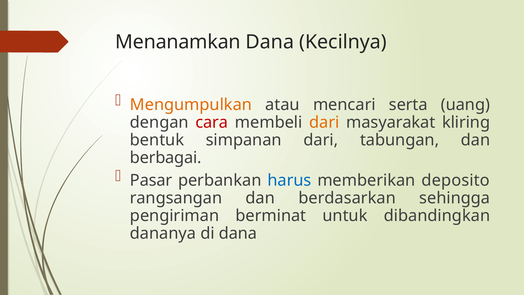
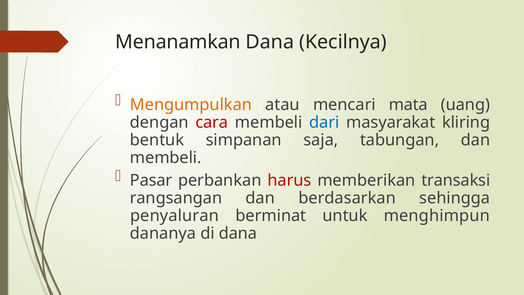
serta: serta -> mata
dari at (324, 122) colour: orange -> blue
simpanan dari: dari -> saja
berbagai at (166, 158): berbagai -> membeli
harus colour: blue -> red
deposito: deposito -> transaksi
pengiriman: pengiriman -> penyaluran
dibandingkan: dibandingkan -> menghimpun
